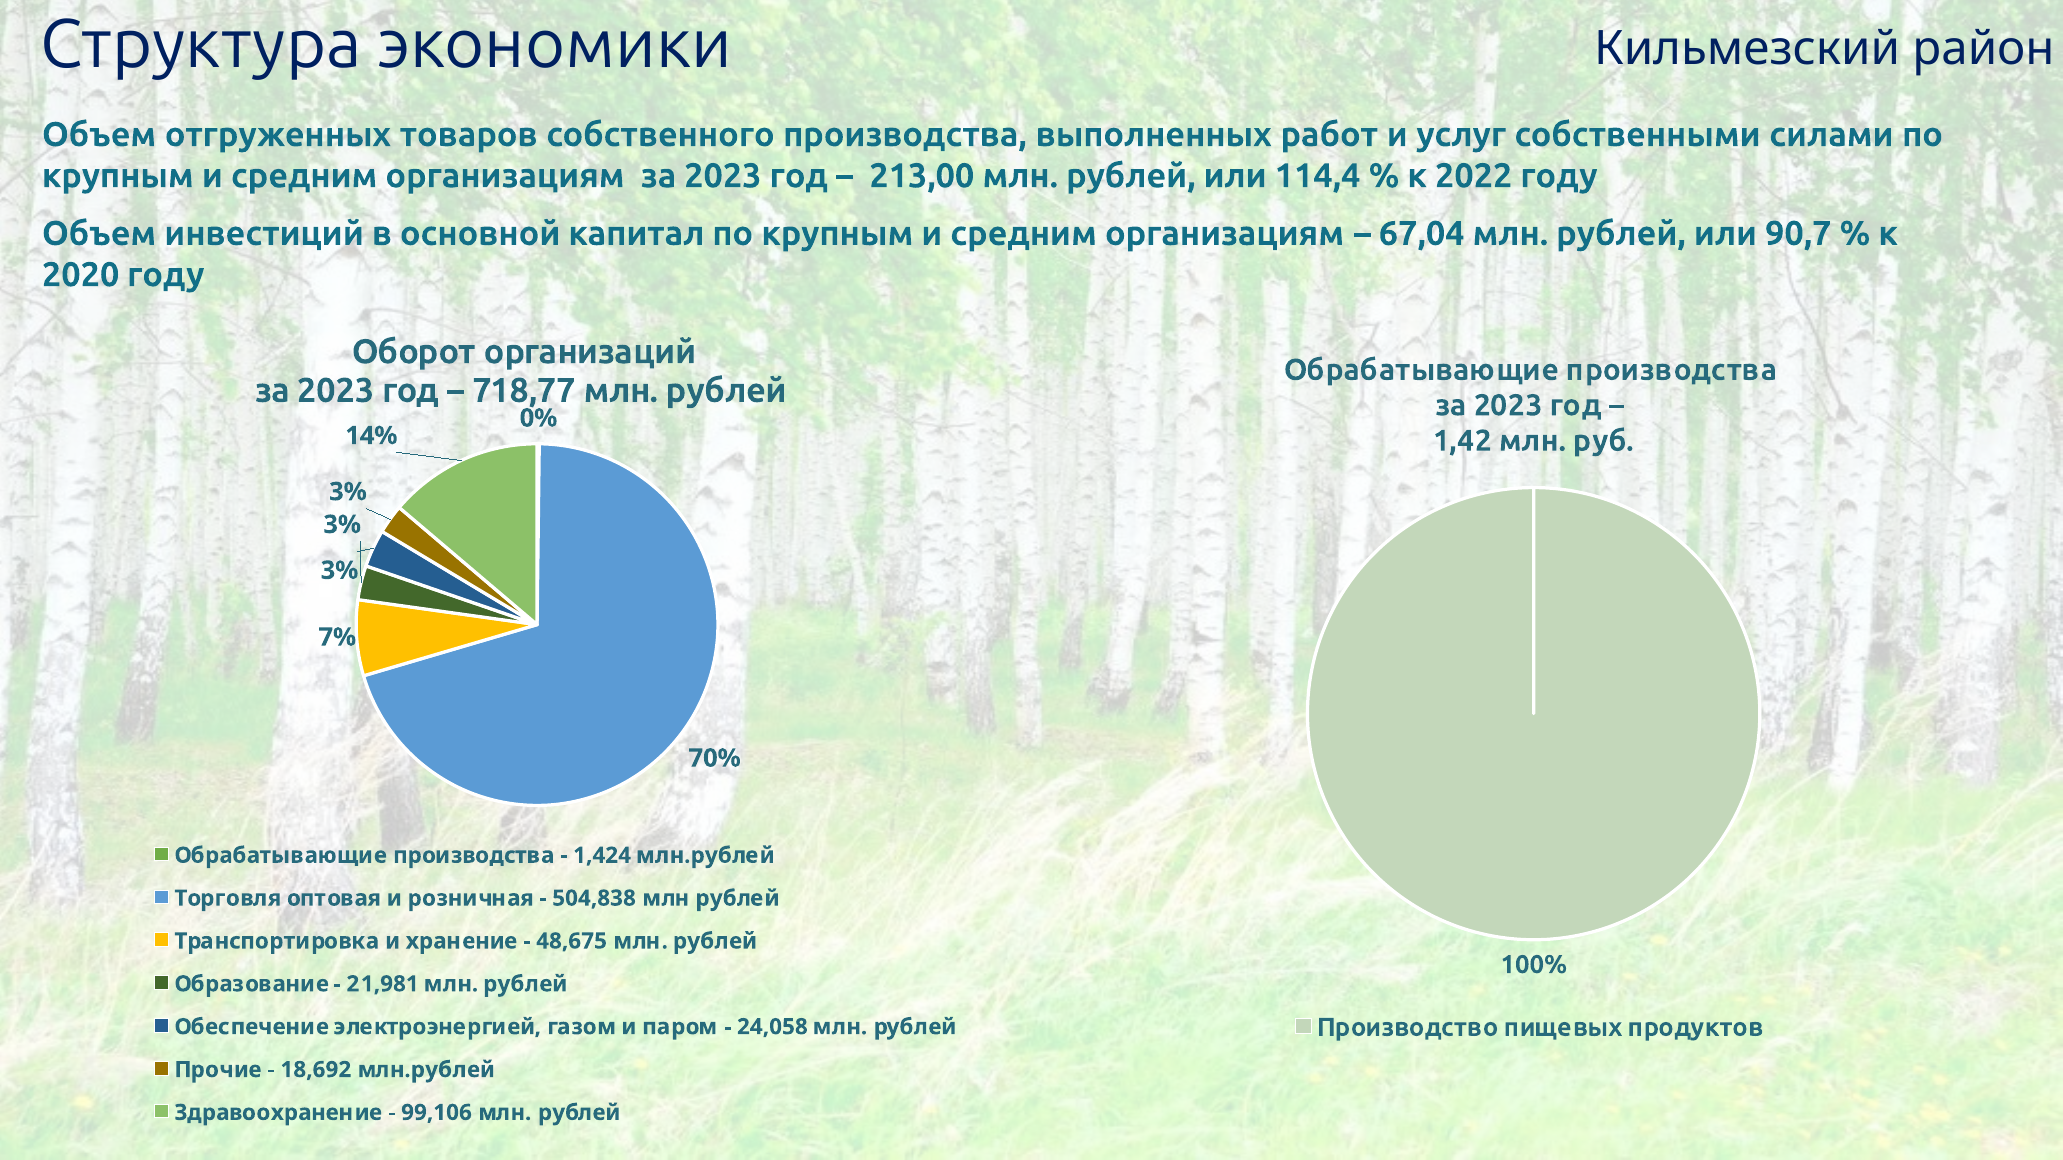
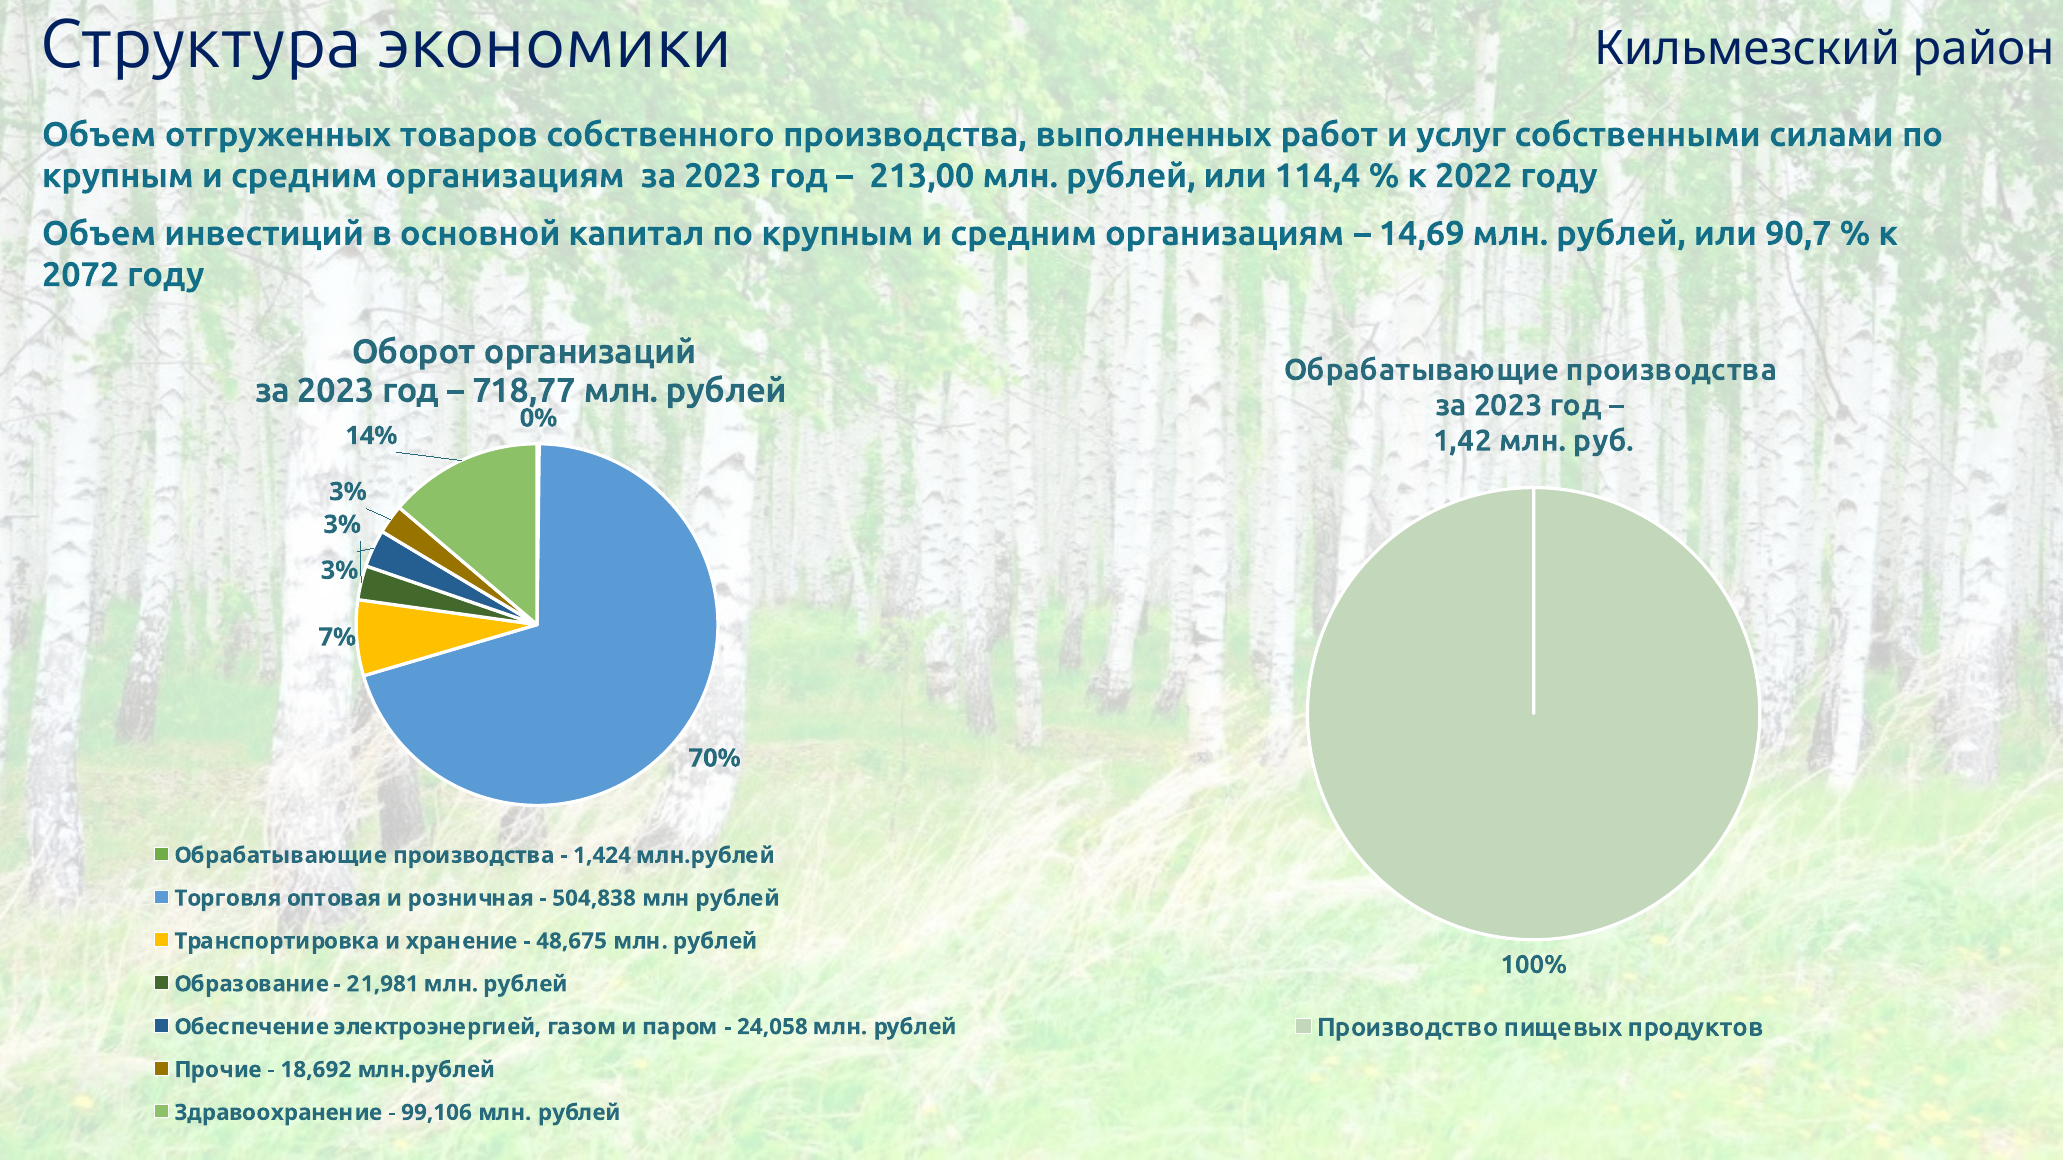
67,04: 67,04 -> 14,69
2020: 2020 -> 2072
